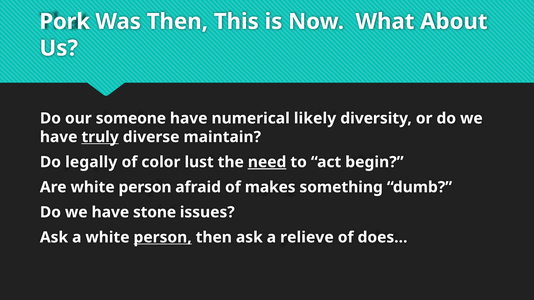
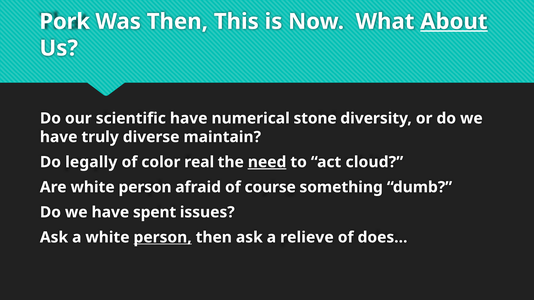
About underline: none -> present
someone: someone -> scientific
likely: likely -> stone
truly underline: present -> none
lust: lust -> real
begin: begin -> cloud
makes: makes -> course
stone: stone -> spent
